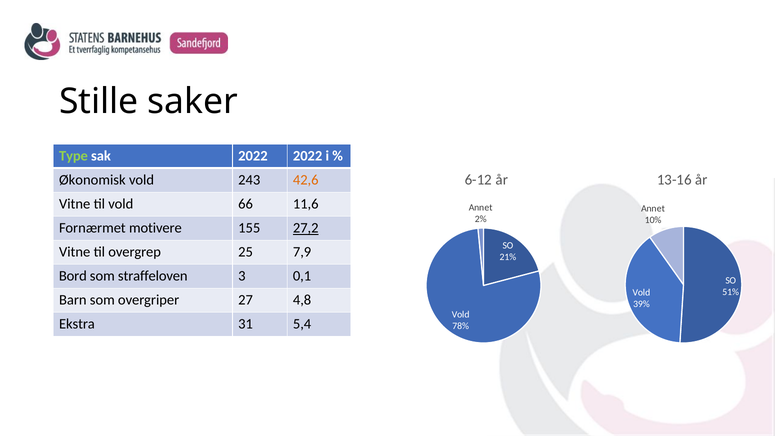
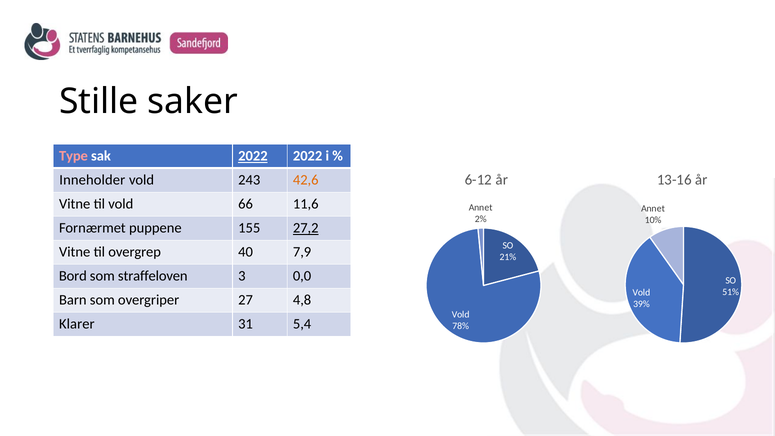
Type colour: light green -> pink
2022 at (253, 156) underline: none -> present
Økonomisk: Økonomisk -> Inneholder
motivere: motivere -> puppene
25: 25 -> 40
0,1: 0,1 -> 0,0
Ekstra: Ekstra -> Klarer
